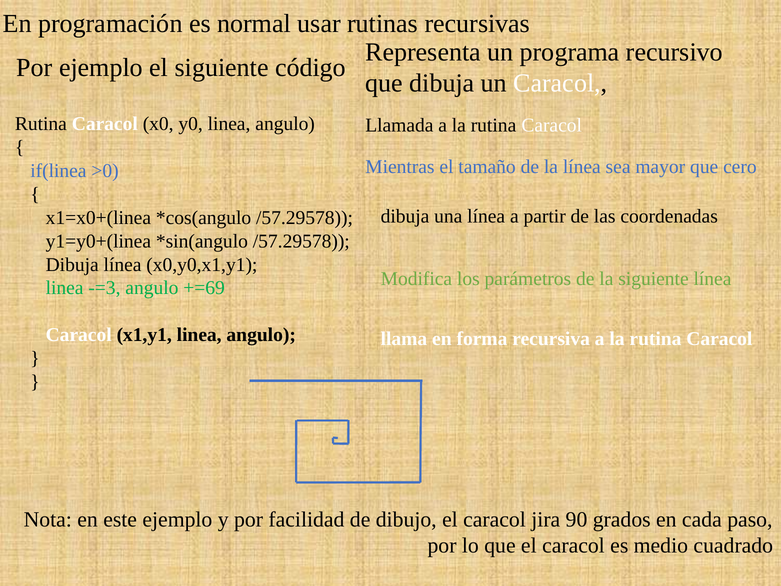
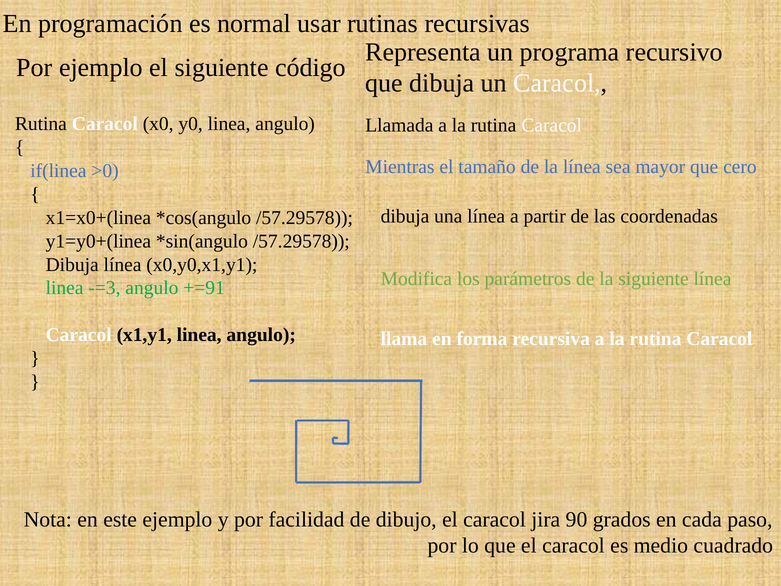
+=69: +=69 -> +=91
